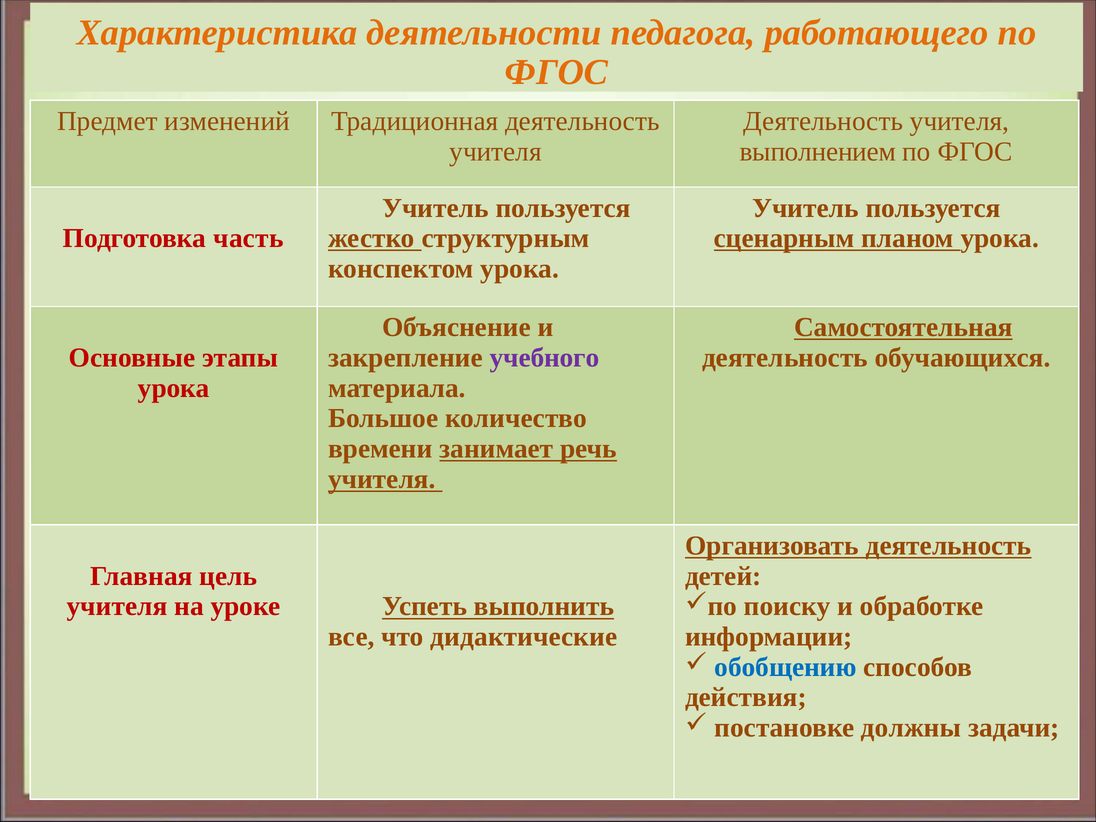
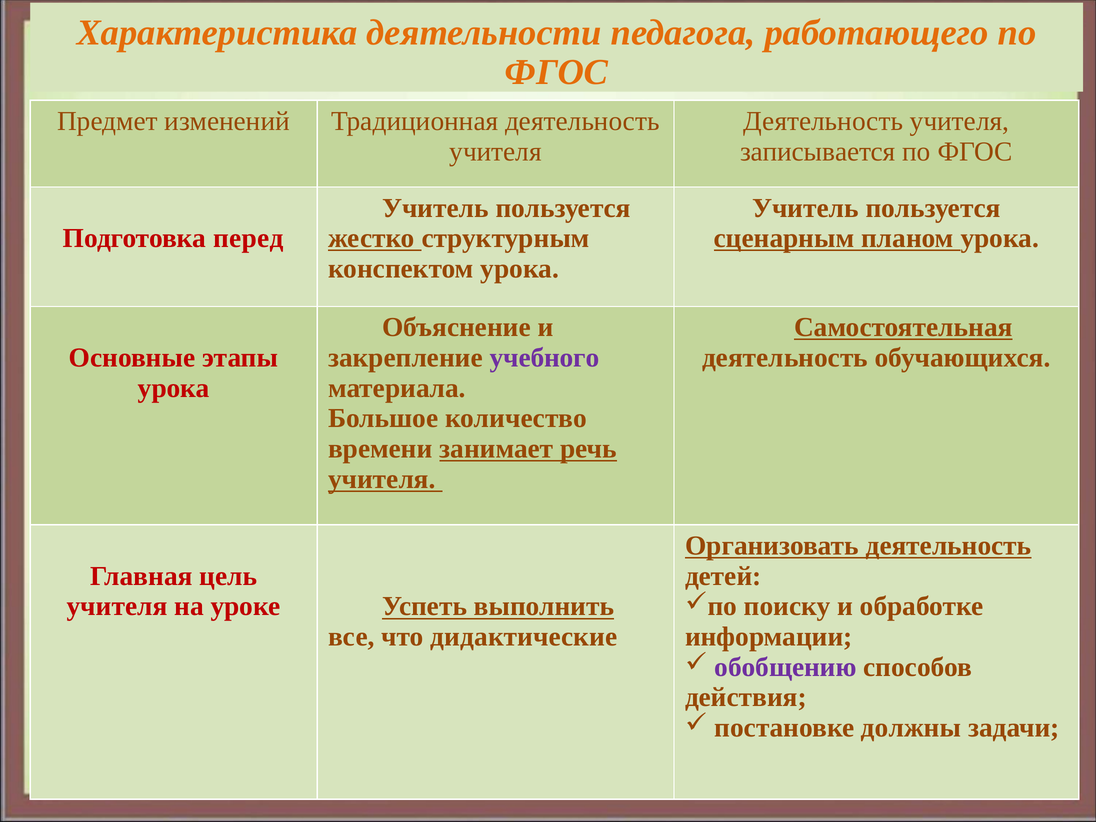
выполнением: выполнением -> записывается
часть: часть -> перед
обобщению colour: blue -> purple
